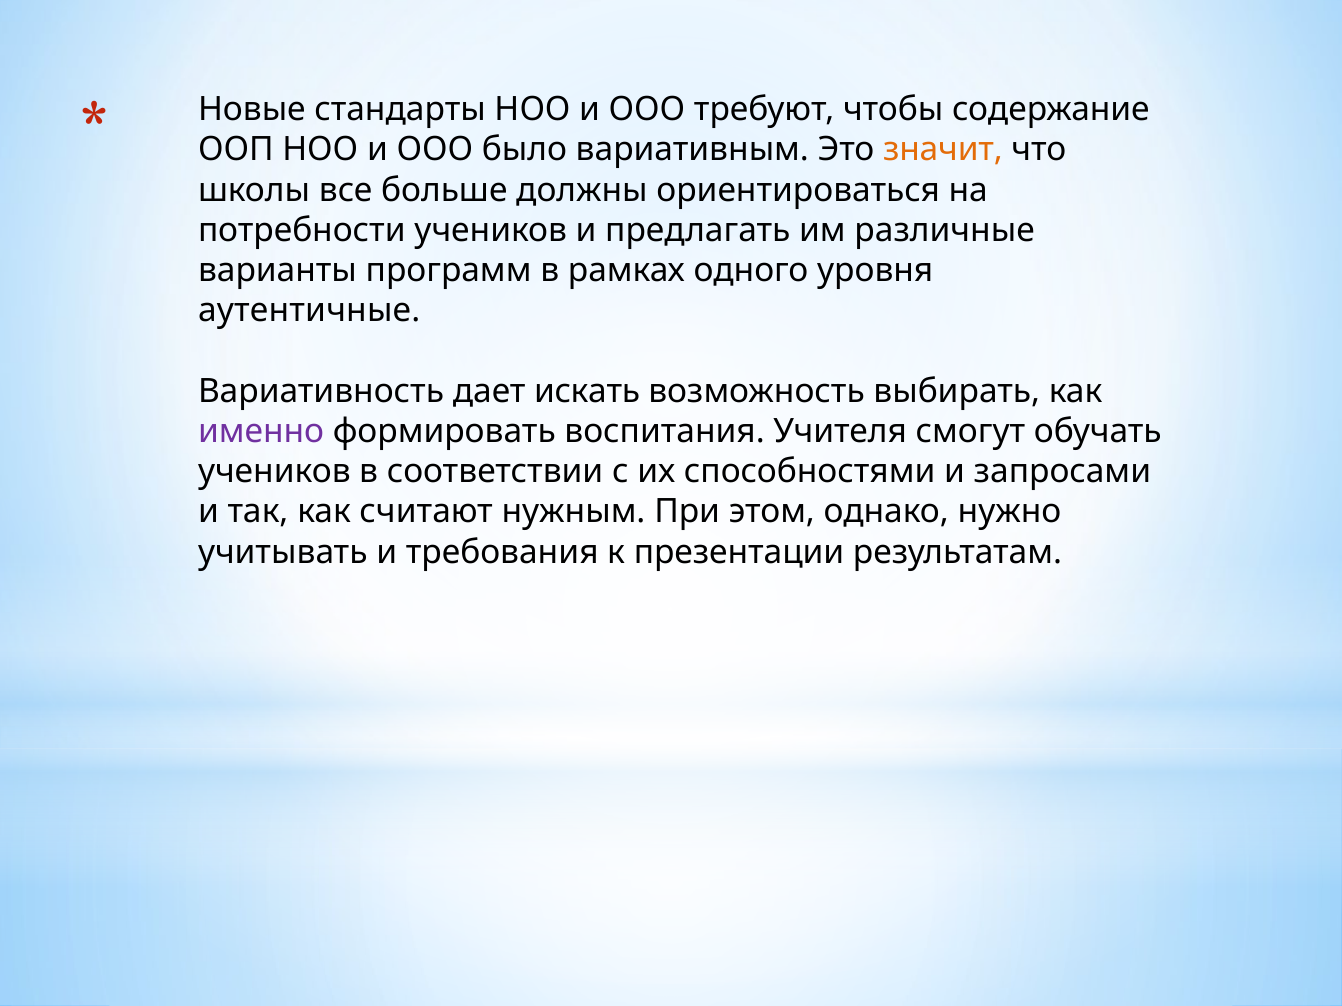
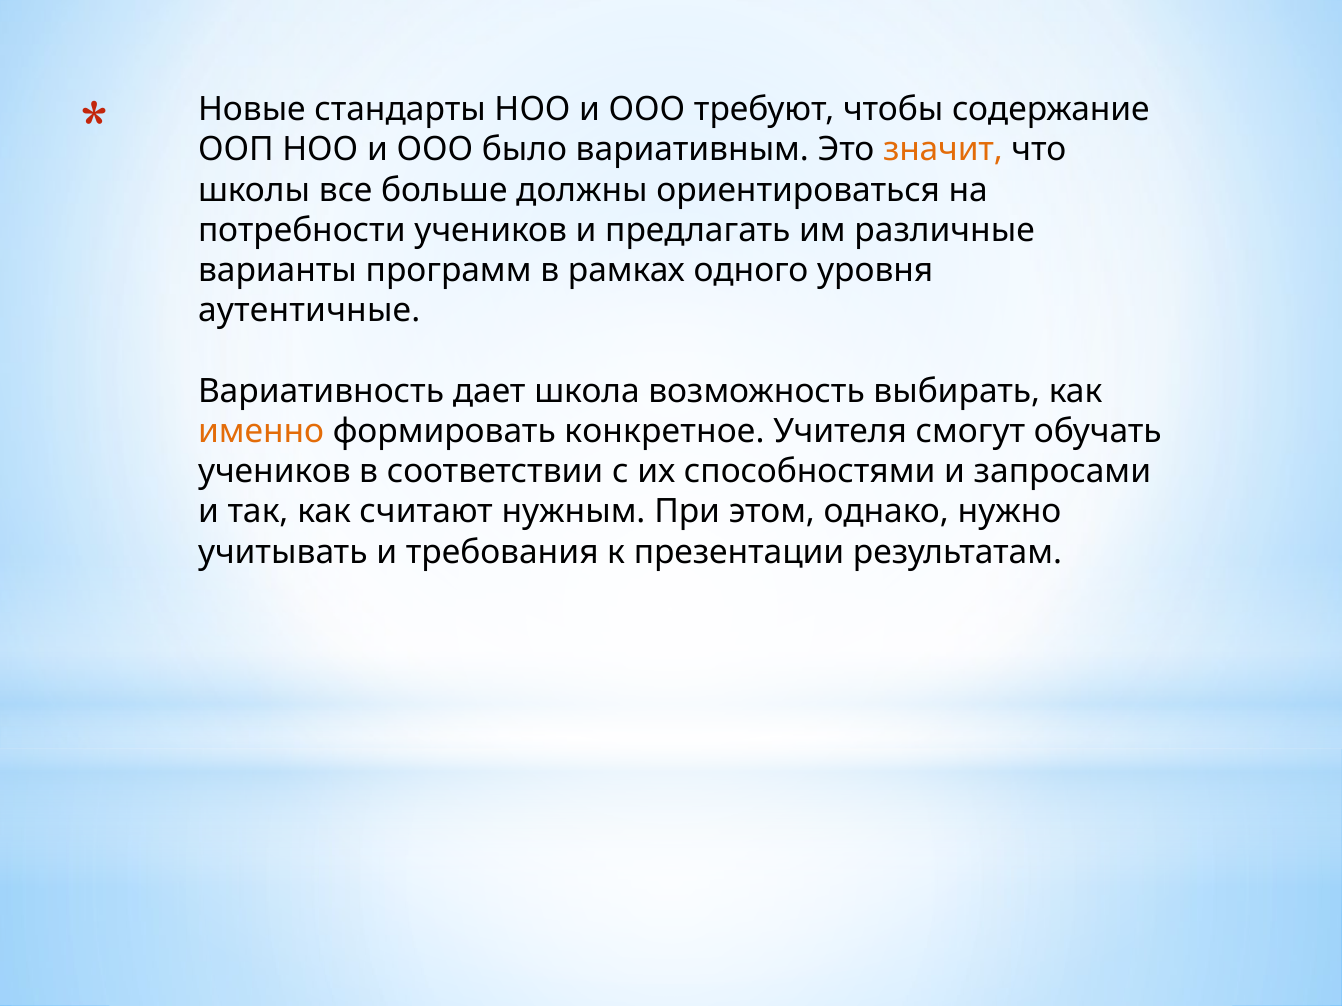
искать: искать -> школа
именно colour: purple -> orange
воспитания: воспитания -> конкретное
